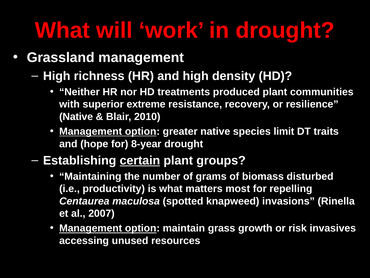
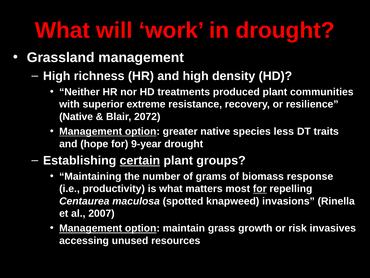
2010: 2010 -> 2072
limit: limit -> less
8-year: 8-year -> 9-year
disturbed: disturbed -> response
for at (260, 188) underline: none -> present
